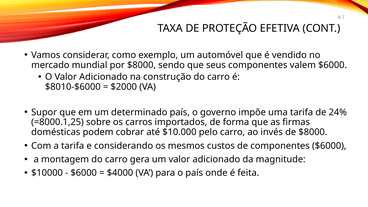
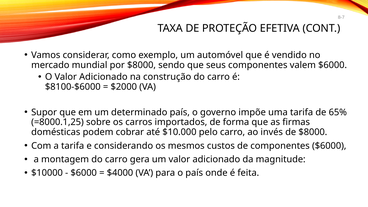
$8010-$6000: $8010-$6000 -> $8100-$6000
24%: 24% -> 65%
